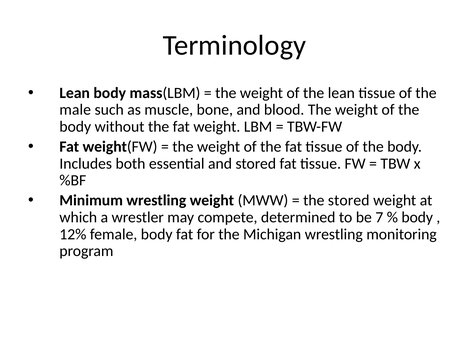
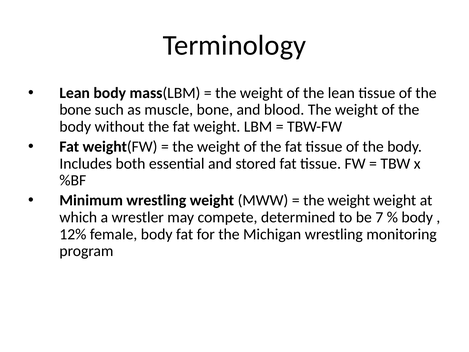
male at (75, 110): male -> bone
stored at (349, 200): stored -> weight
